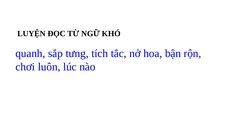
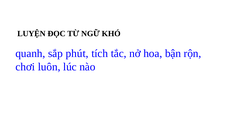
tưng: tưng -> phút
